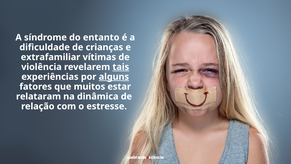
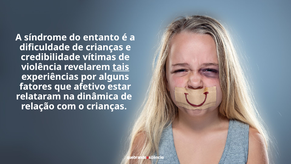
extrafamiliar: extrafamiliar -> credibilidade
alguns underline: present -> none
muitos: muitos -> afetivo
o estresse: estresse -> crianças
